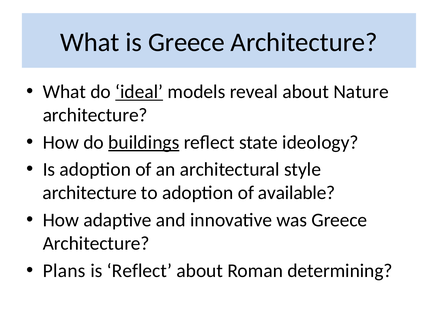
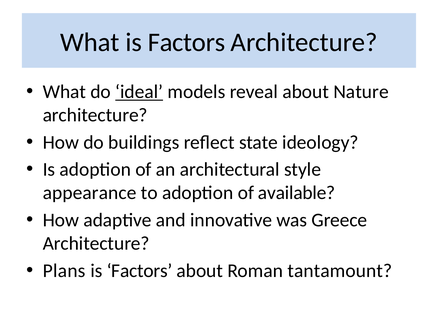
What is Greece: Greece -> Factors
buildings underline: present -> none
architecture at (90, 193): architecture -> appearance
Reflect at (139, 271): Reflect -> Factors
determining: determining -> tantamount
